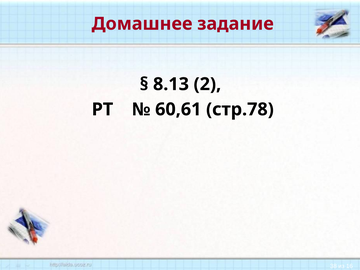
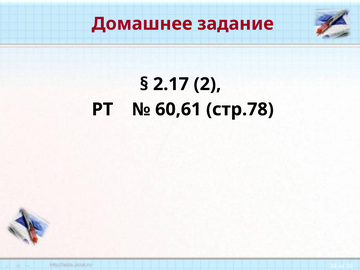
8.13: 8.13 -> 2.17
